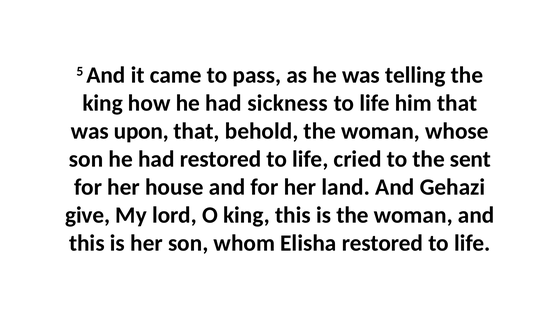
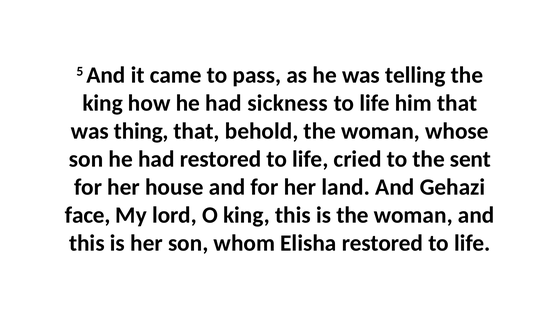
upon: upon -> thing
give: give -> face
